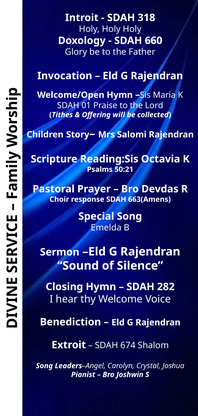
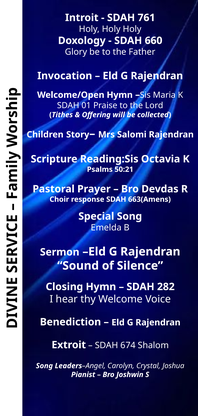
318: 318 -> 761
